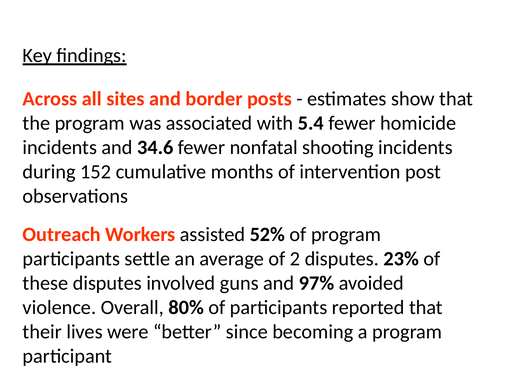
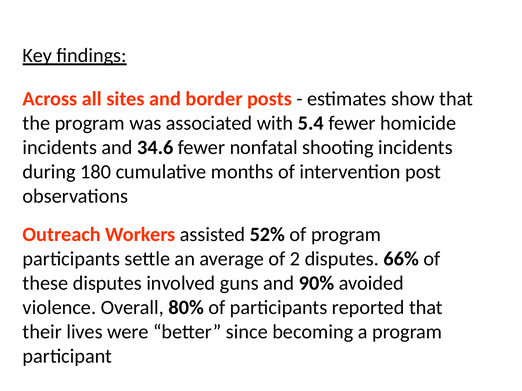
152: 152 -> 180
23%: 23% -> 66%
97%: 97% -> 90%
